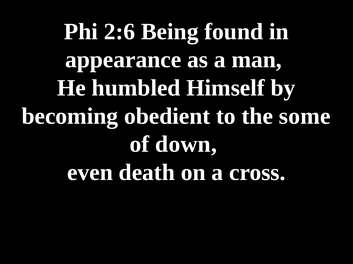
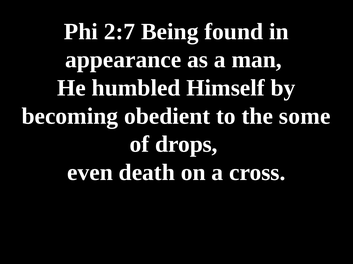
2:6: 2:6 -> 2:7
down: down -> drops
